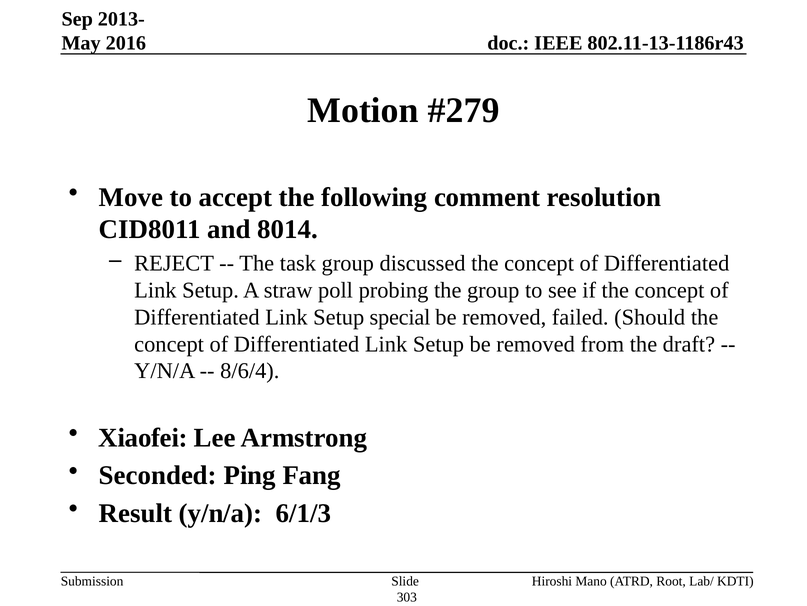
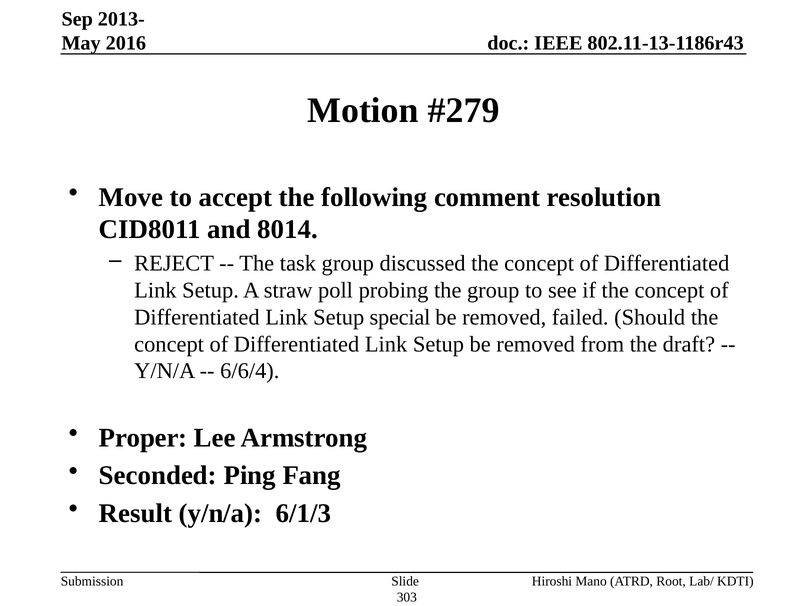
8/6/4: 8/6/4 -> 6/6/4
Xiaofei: Xiaofei -> Proper
